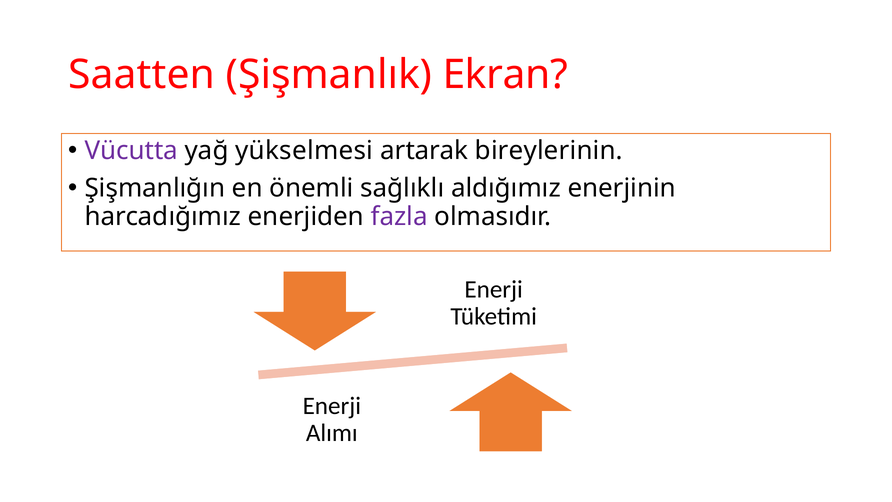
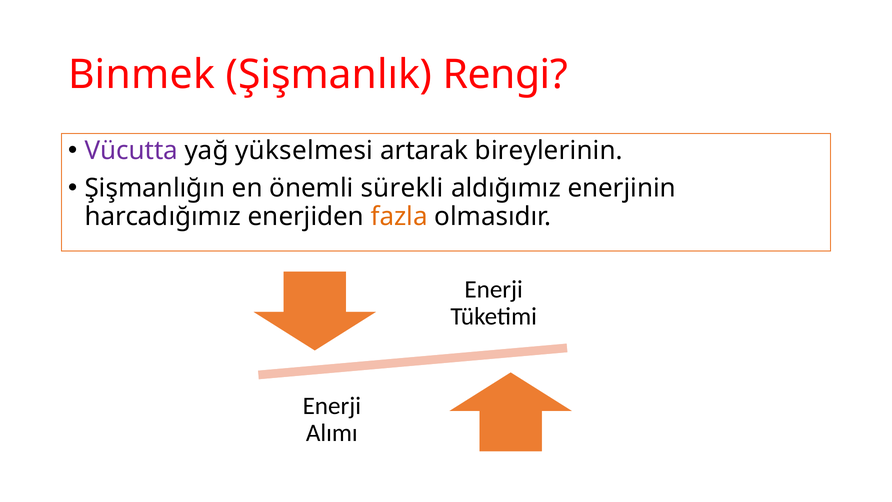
Saatten: Saatten -> Binmek
Ekran: Ekran -> Rengi
sağlıklı: sağlıklı -> sürekli
fazla colour: purple -> orange
